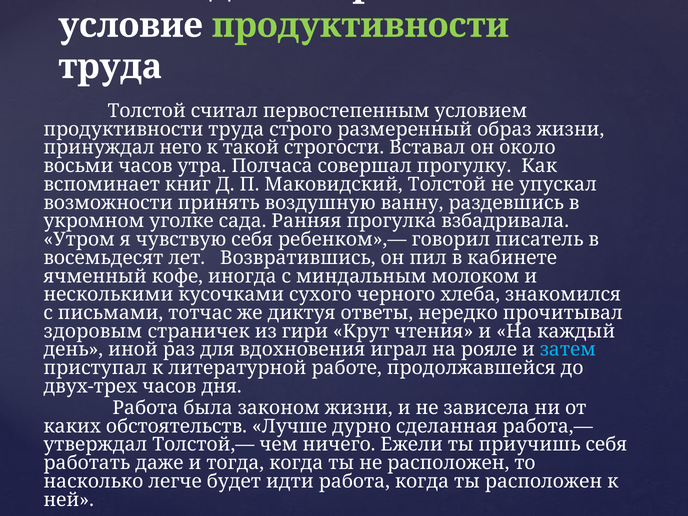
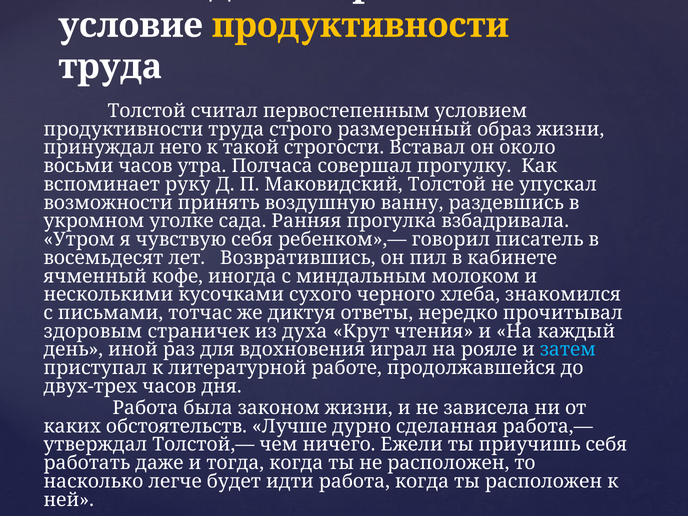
продуктивности at (360, 25) colour: light green -> yellow
книг: книг -> руку
гири: гири -> духа
